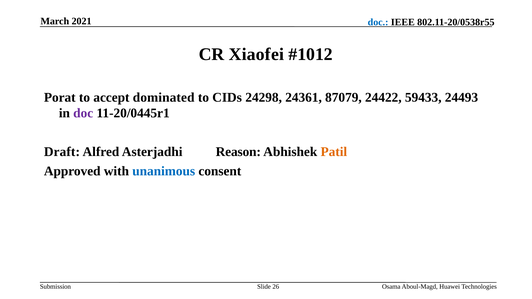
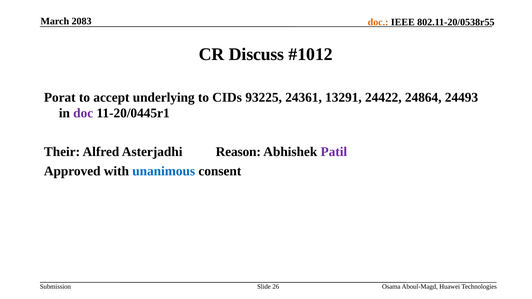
2021: 2021 -> 2083
doc at (378, 22) colour: blue -> orange
Xiaofei: Xiaofei -> Discuss
dominated: dominated -> underlying
24298: 24298 -> 93225
87079: 87079 -> 13291
59433: 59433 -> 24864
Draft: Draft -> Their
Patil colour: orange -> purple
